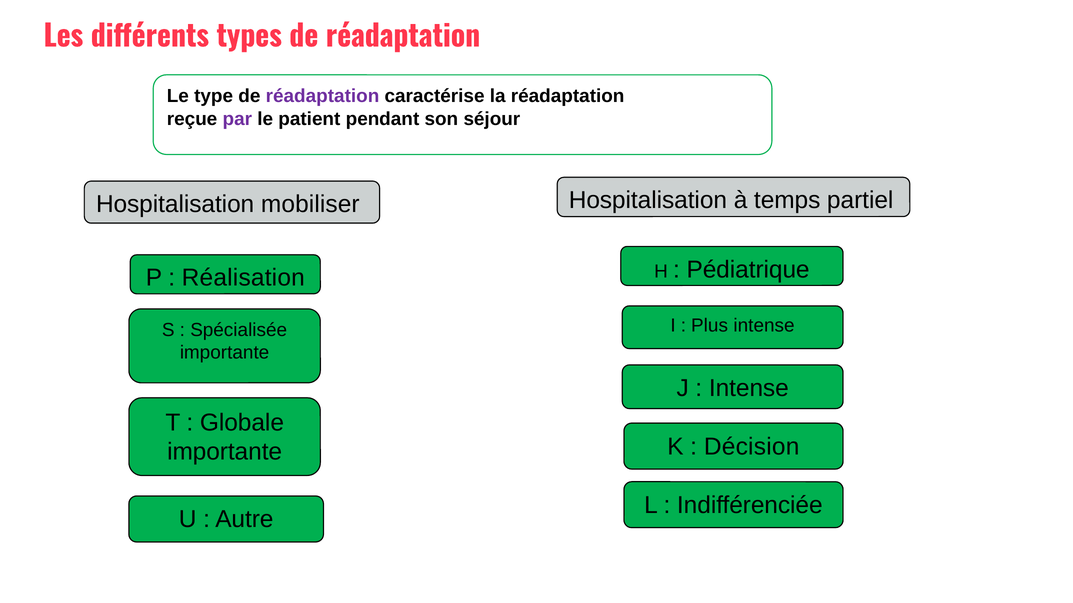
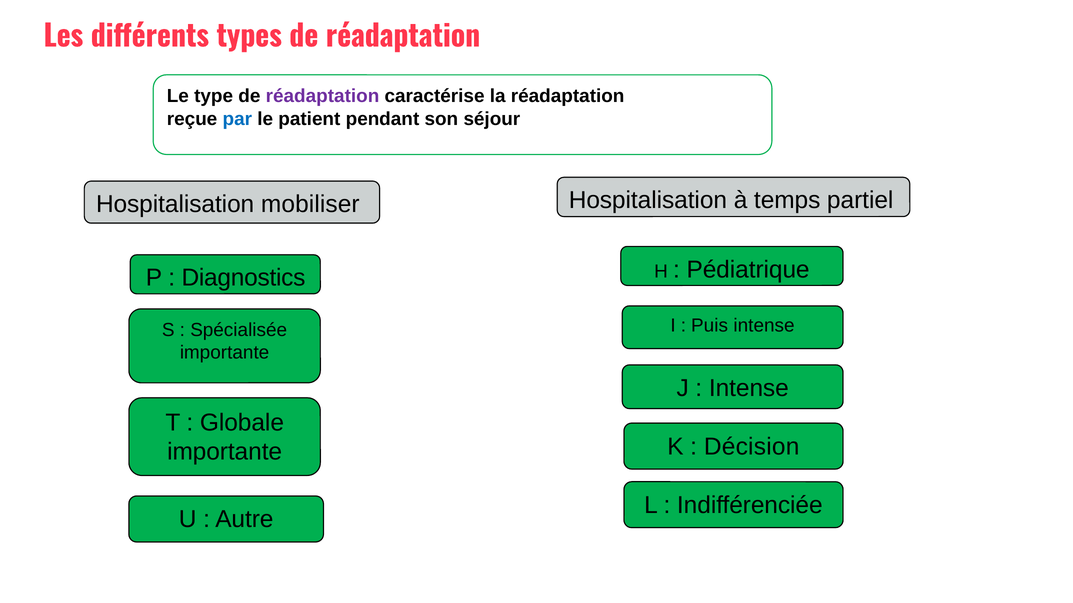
par colour: purple -> blue
Réalisation: Réalisation -> Diagnostics
Plus: Plus -> Puis
